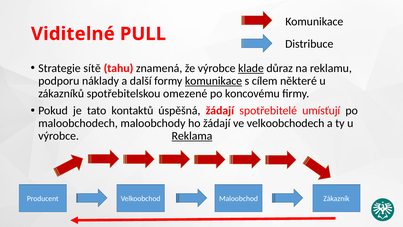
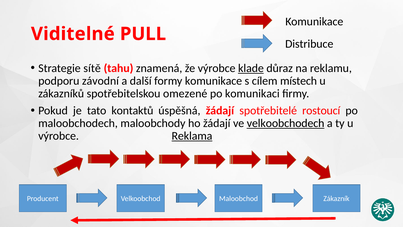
náklady: náklady -> závodní
komunikace at (213, 81) underline: present -> none
některé: některé -> místech
koncovému: koncovému -> komunikaci
umísťují: umísťují -> rostoucí
velkoobchodech underline: none -> present
